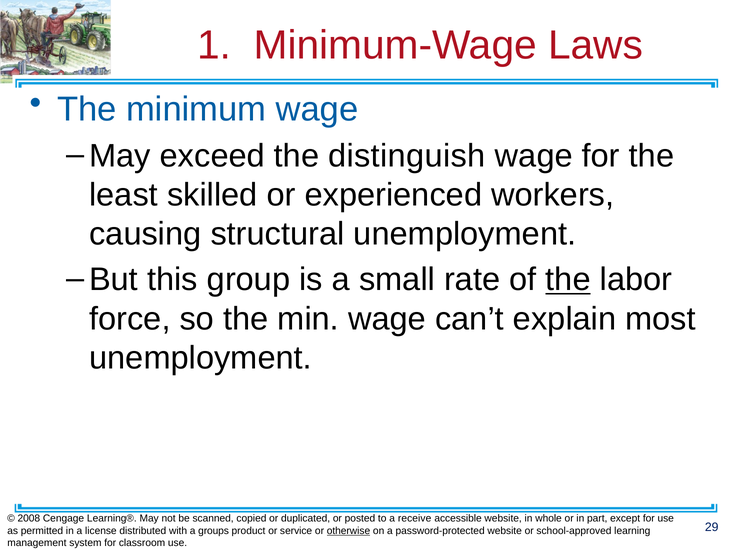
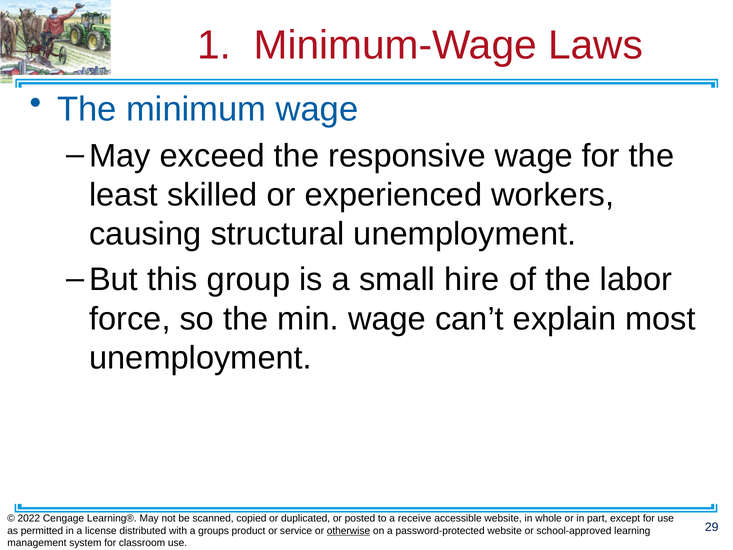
distinguish: distinguish -> responsive
rate: rate -> hire
the at (568, 280) underline: present -> none
2008: 2008 -> 2022
